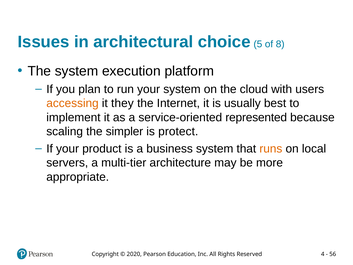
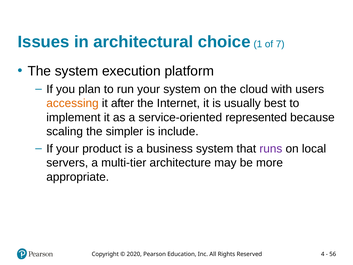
5: 5 -> 1
8: 8 -> 7
they: they -> after
protect: protect -> include
runs colour: orange -> purple
